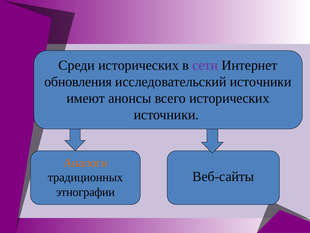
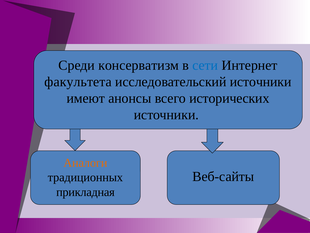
Среди исторических: исторических -> консерватизм
сети colour: purple -> blue
обновления: обновления -> факультета
этнографии: этнографии -> прикладная
